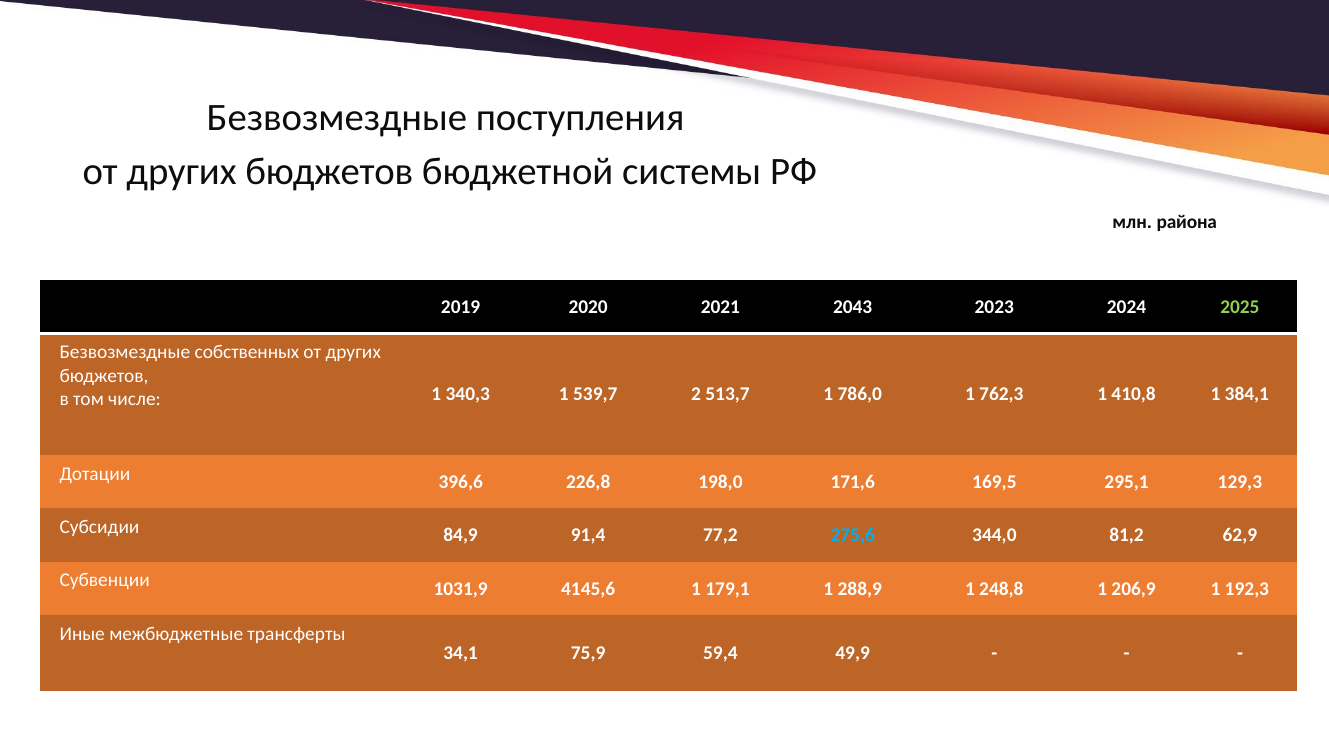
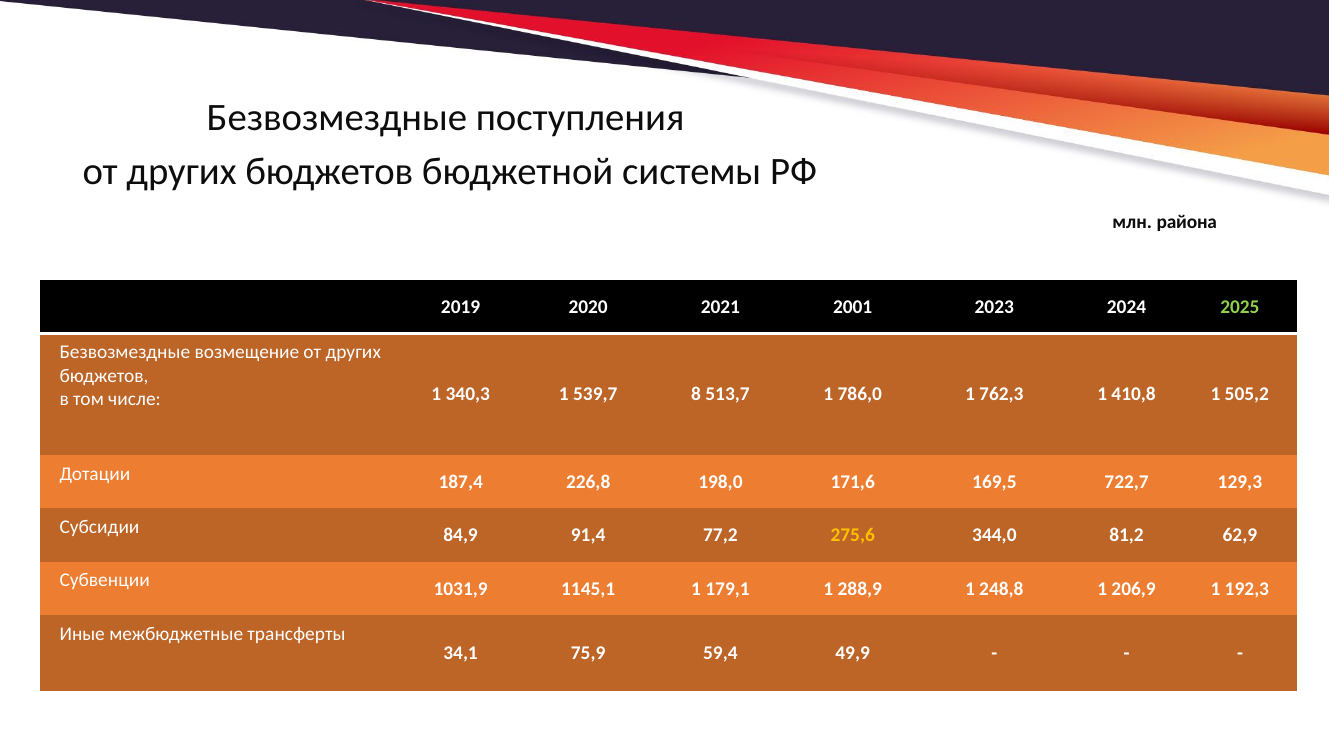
2043: 2043 -> 2001
собственных: собственных -> возмещение
2: 2 -> 8
384,1: 384,1 -> 505,2
396,6: 396,6 -> 187,4
295,1: 295,1 -> 722,7
275,6 colour: light blue -> yellow
4145,6: 4145,6 -> 1145,1
